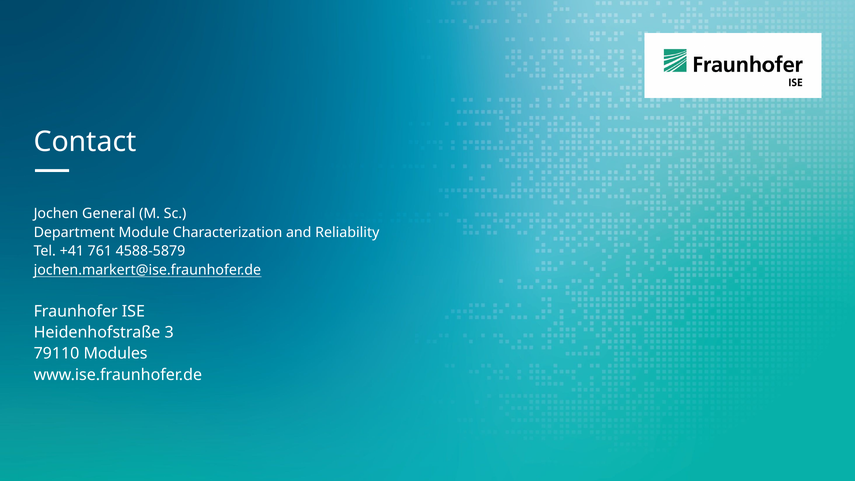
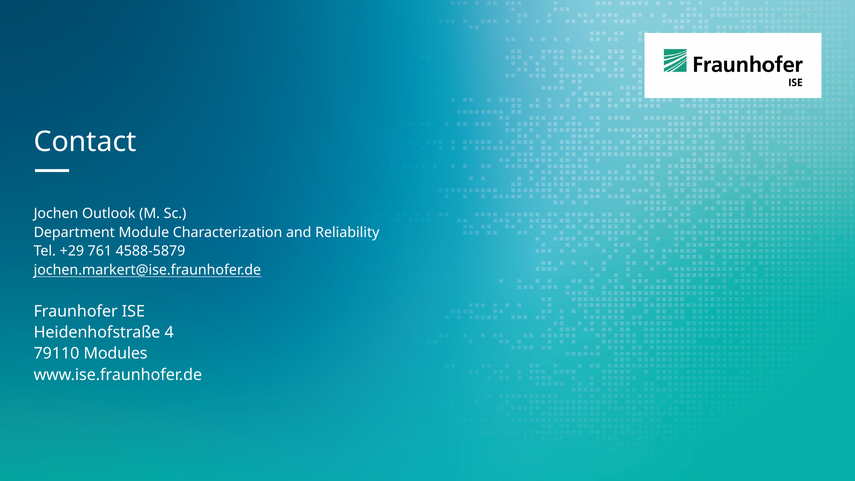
General: General -> Outlook
+41: +41 -> +29
3: 3 -> 4
